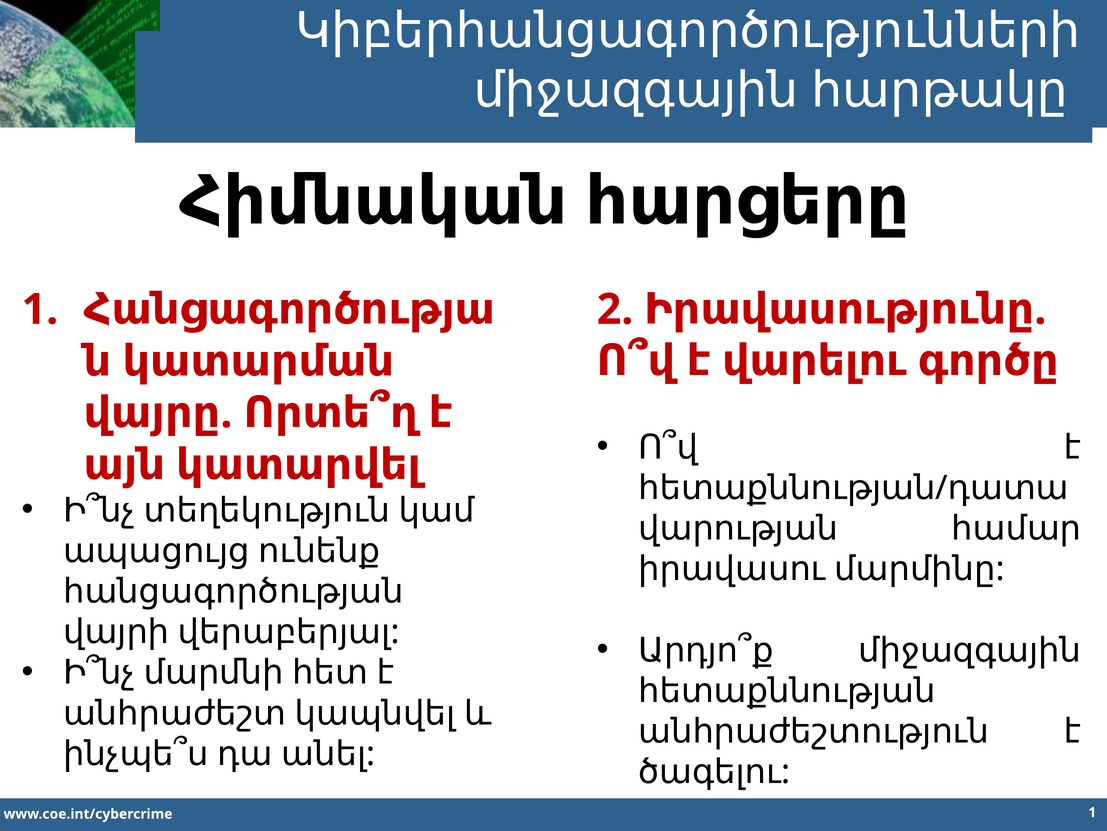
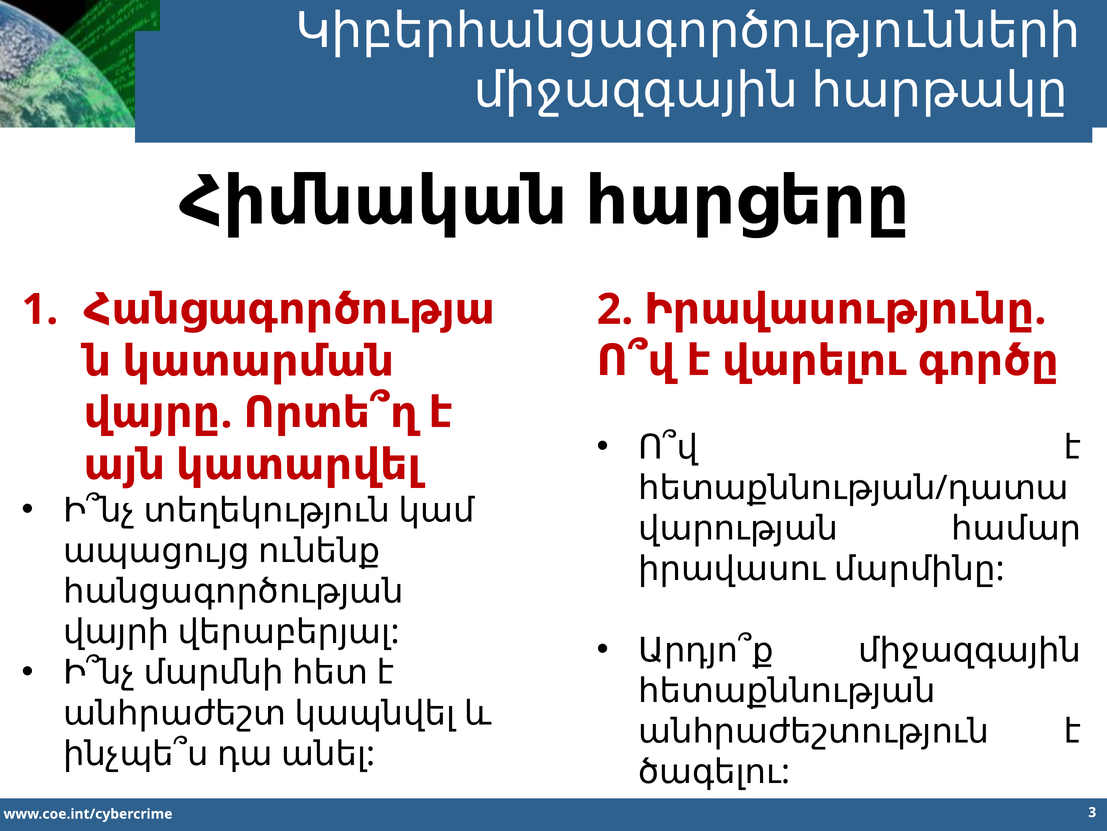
1 at (1092, 812): 1 -> 3
